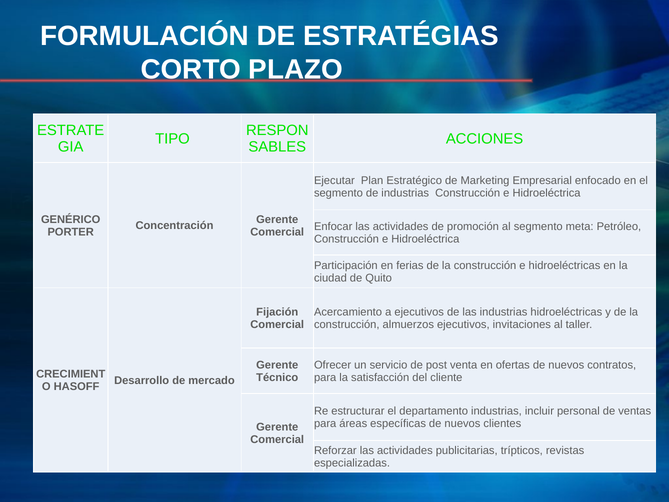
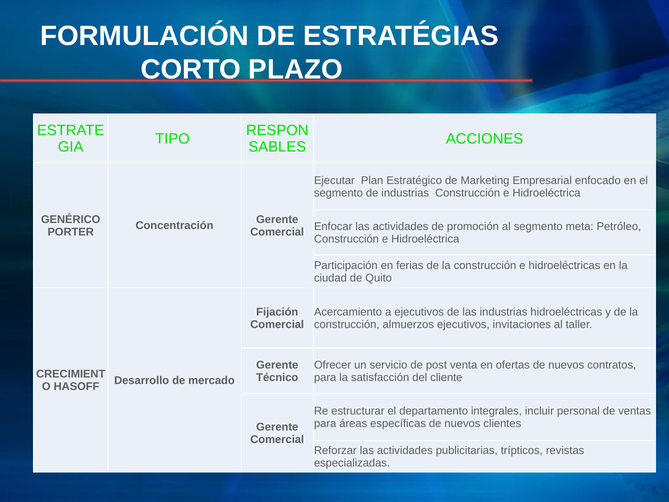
departamento industrias: industrias -> integrales
